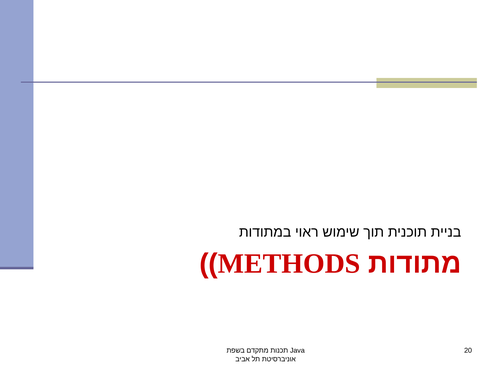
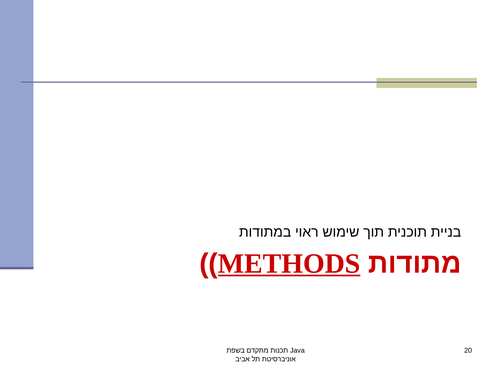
METHODS underline: none -> present
